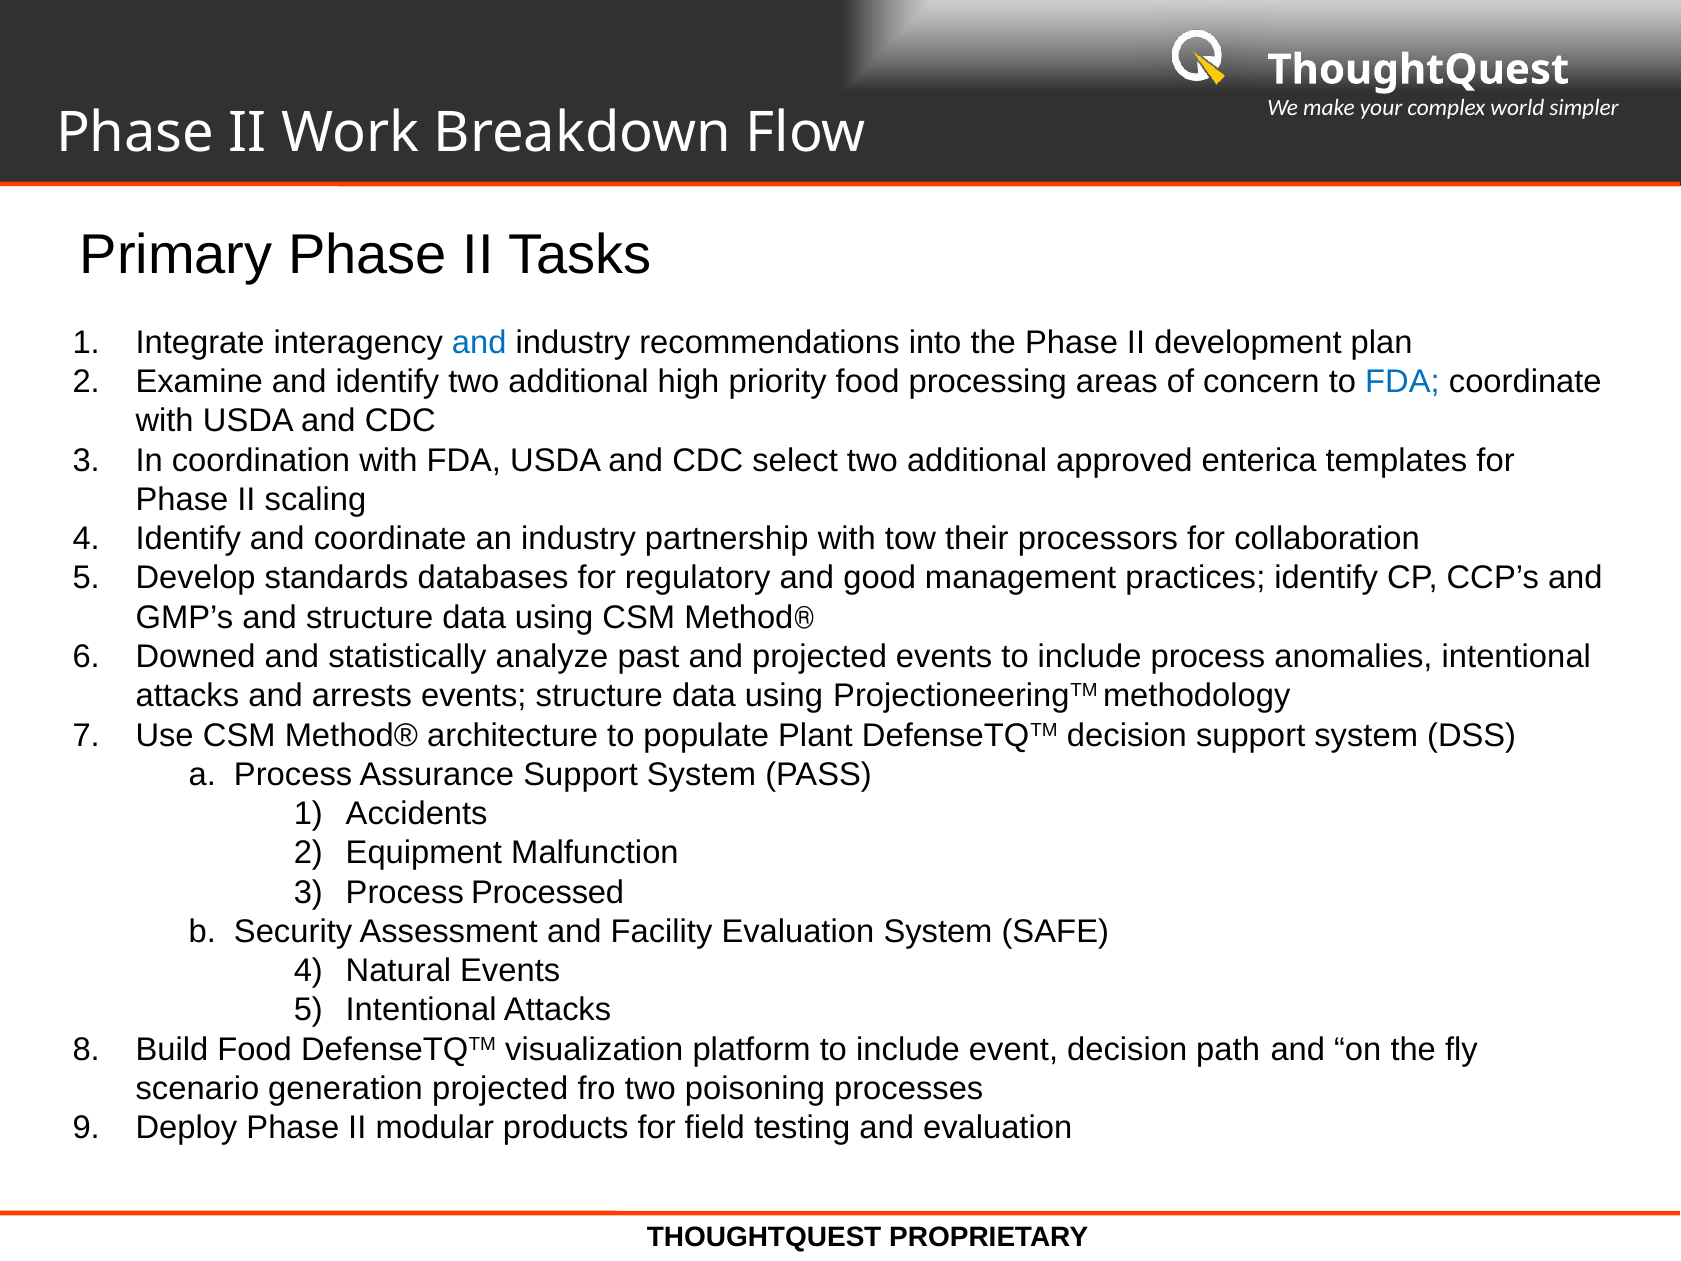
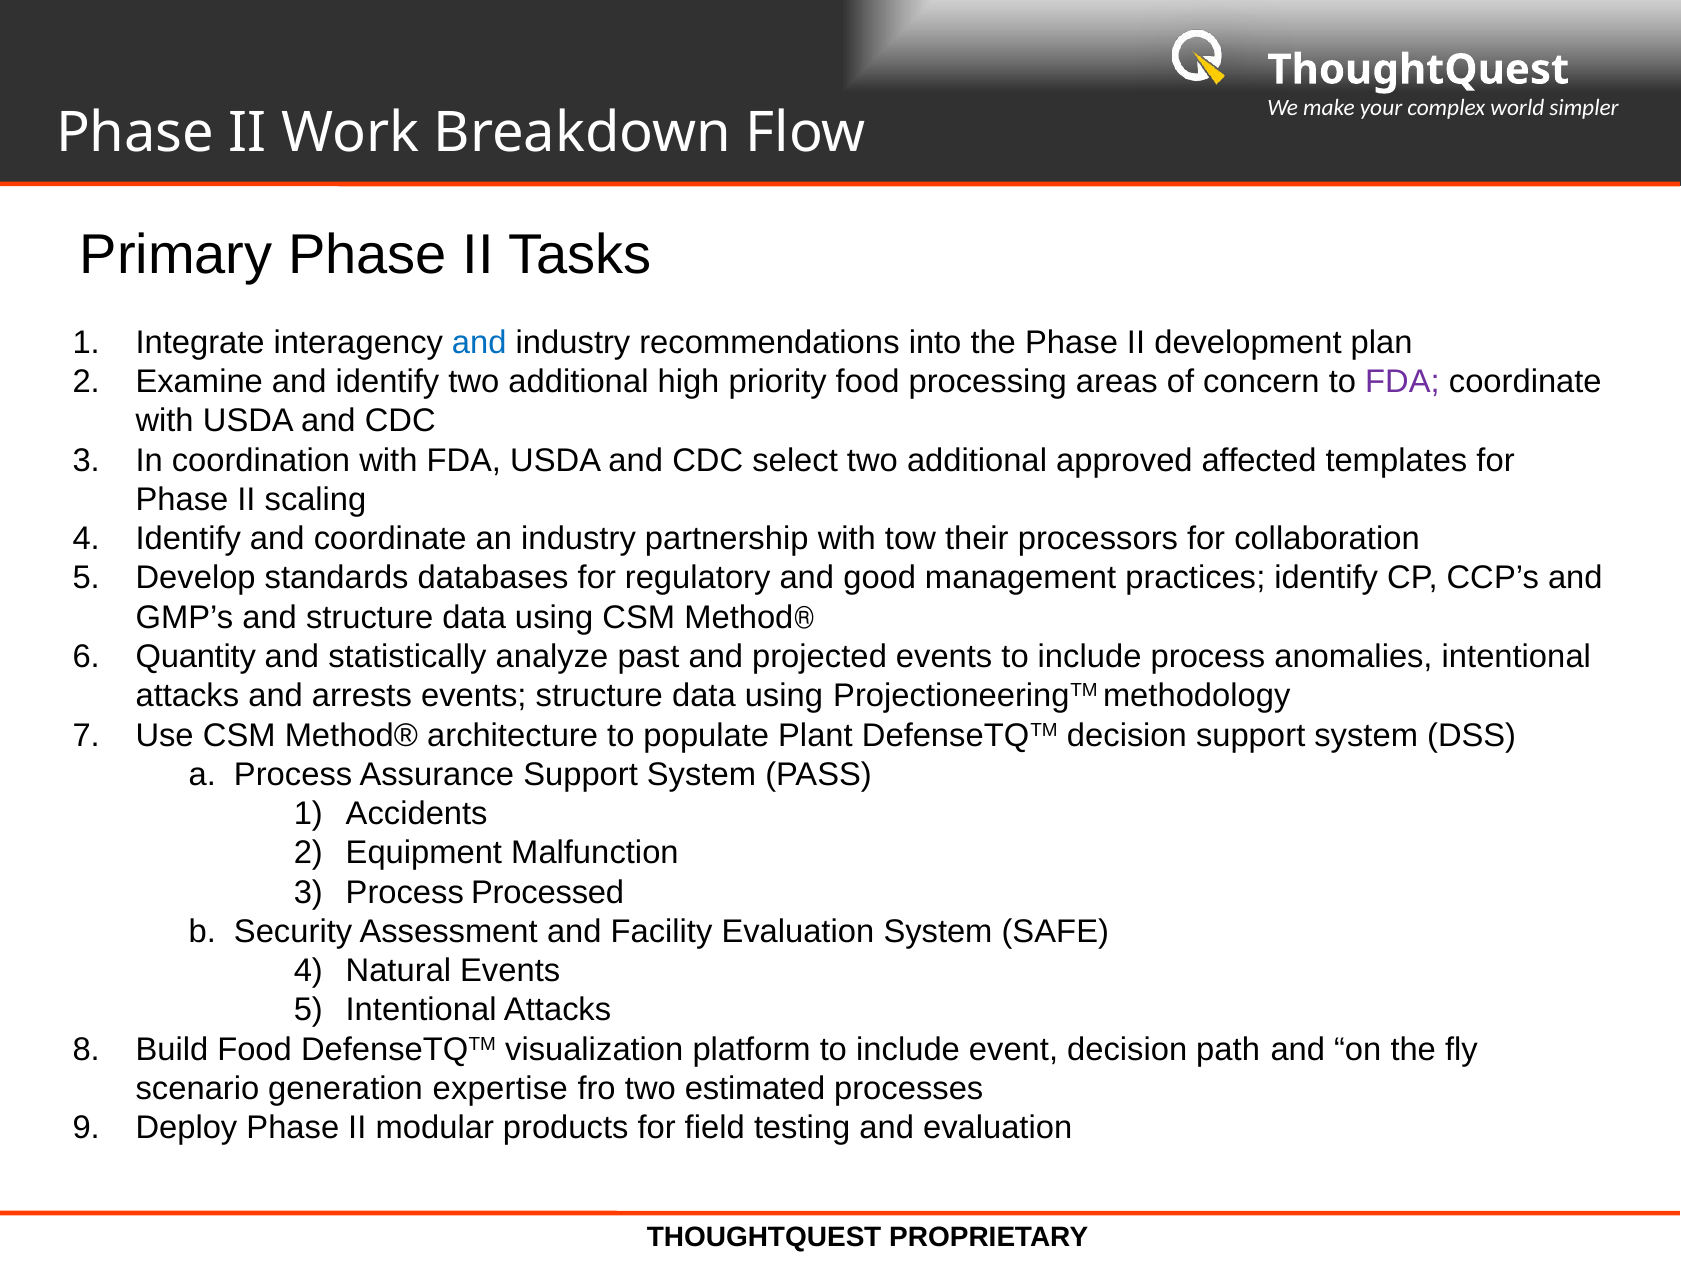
FDA at (1402, 382) colour: blue -> purple
enterica: enterica -> affected
Downed: Downed -> Quantity
generation projected: projected -> expertise
poisoning: poisoning -> estimated
